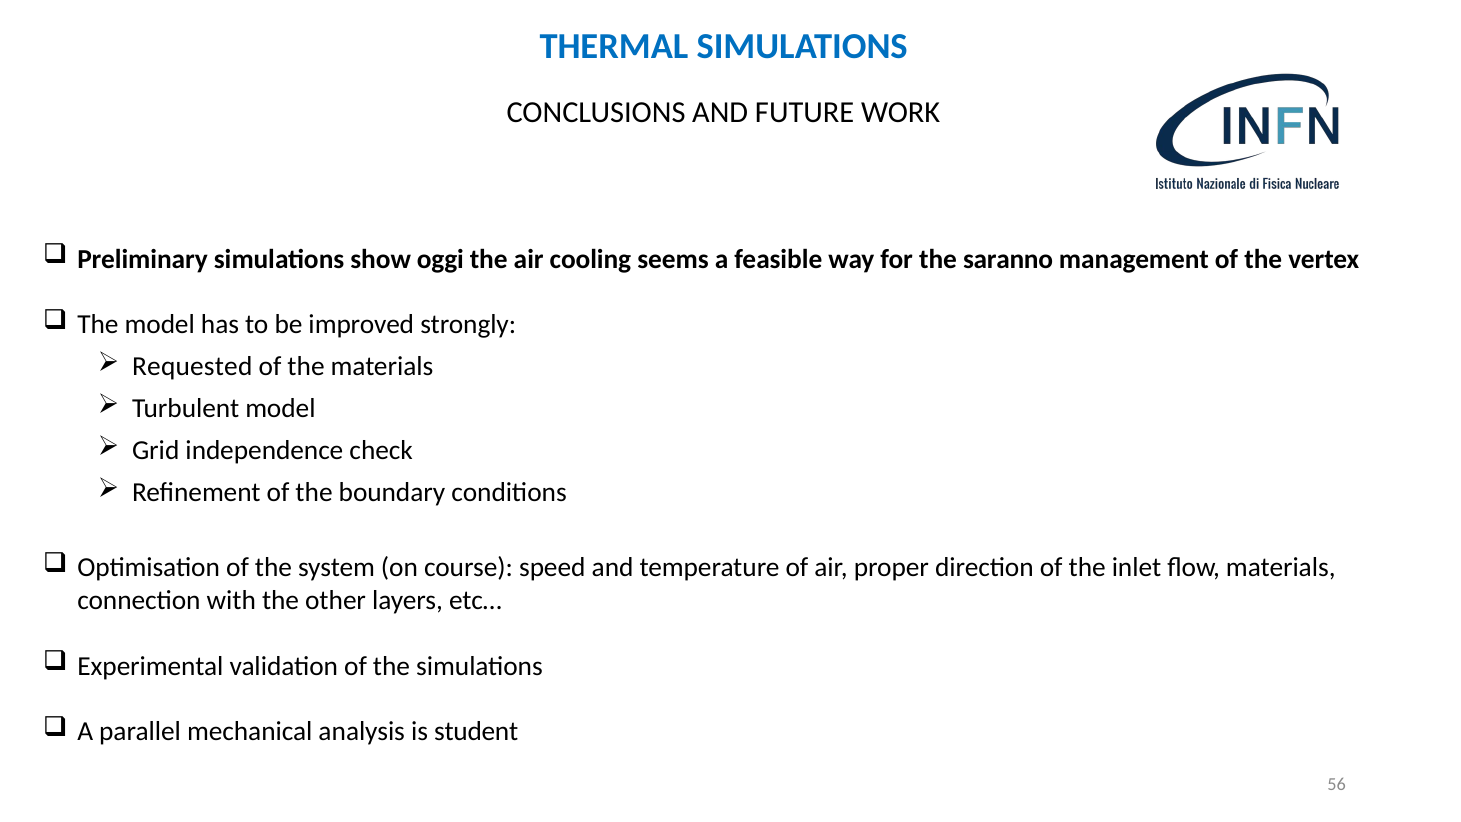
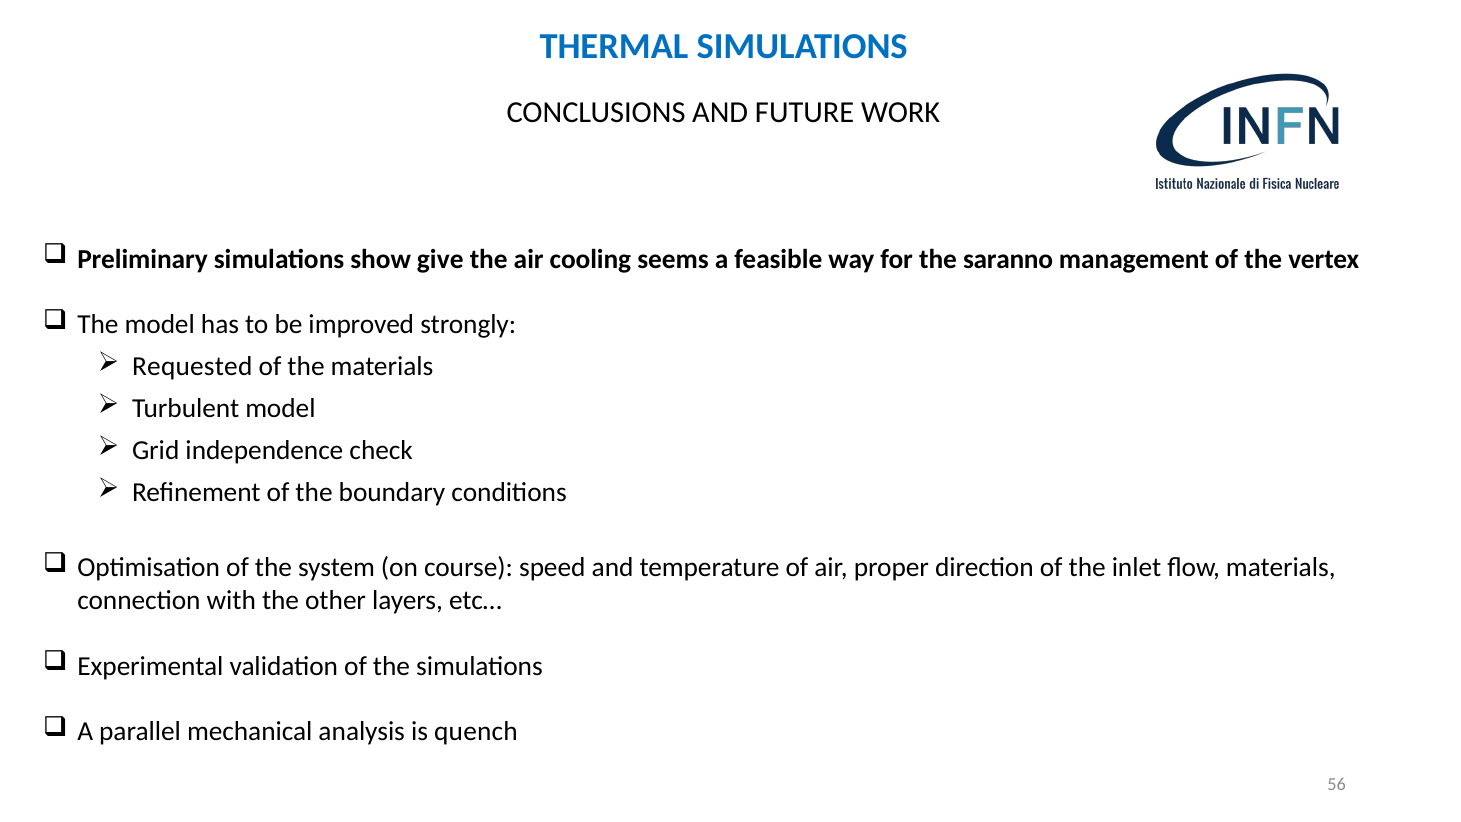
oggi: oggi -> give
student: student -> quench
